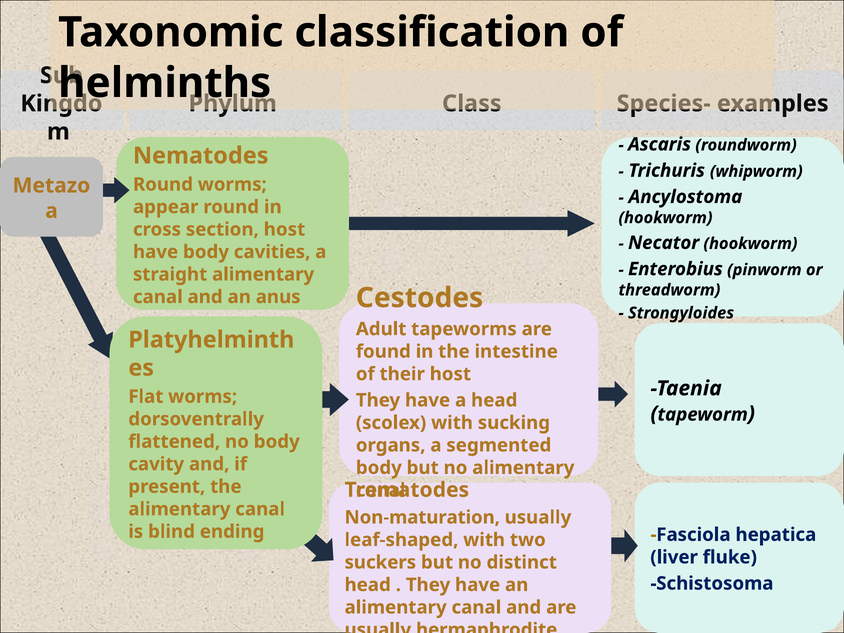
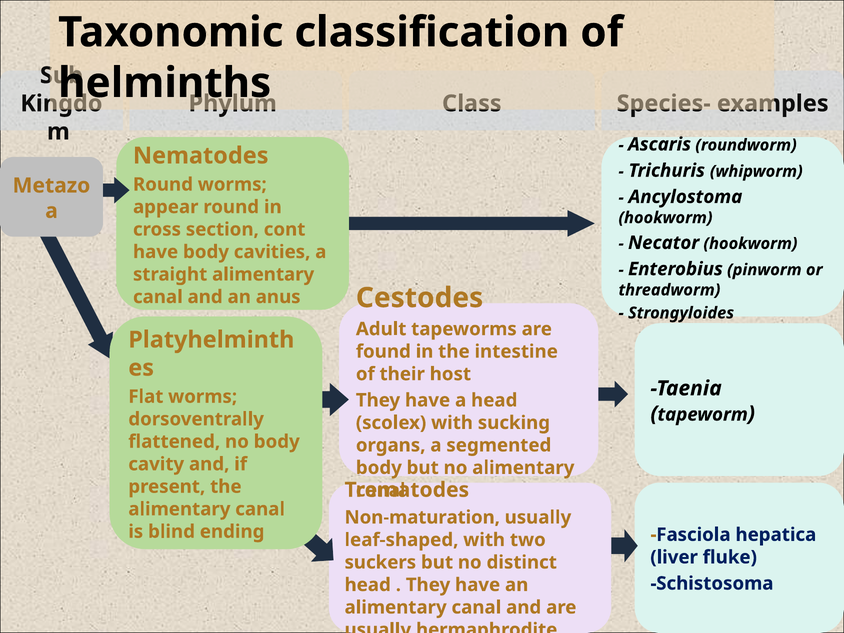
section host: host -> cont
